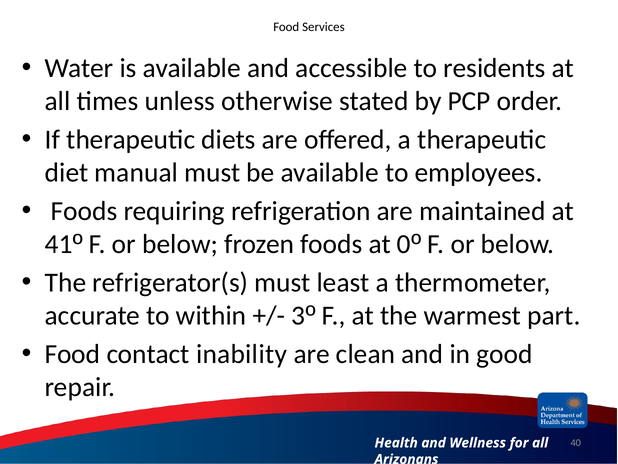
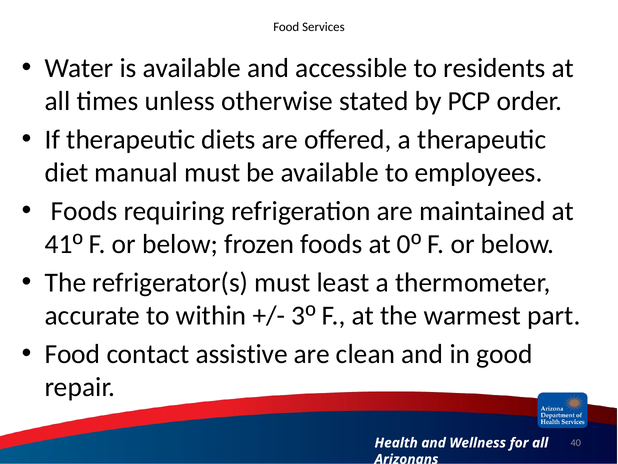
inability: inability -> assistive
